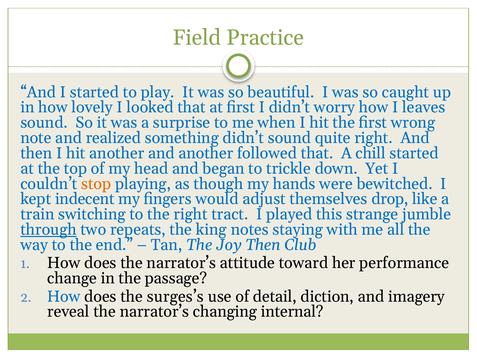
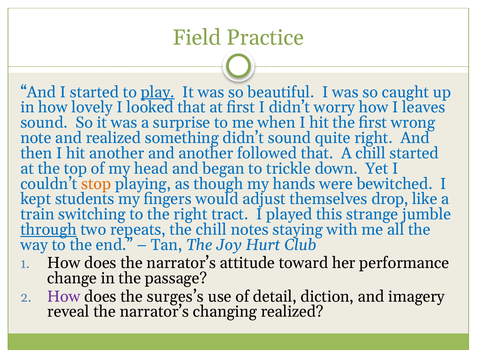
play underline: none -> present
indecent: indecent -> students
the king: king -> chill
Joy Then: Then -> Hurt
How at (64, 296) colour: blue -> purple
changing internal: internal -> realized
